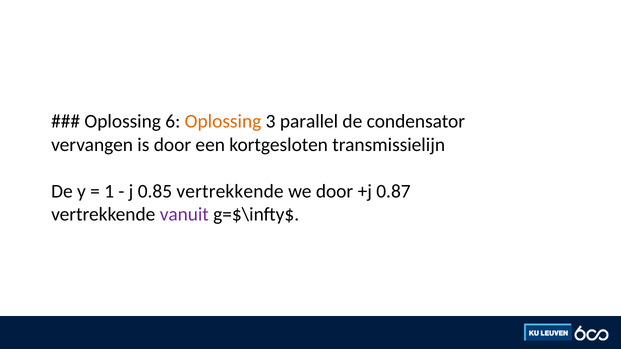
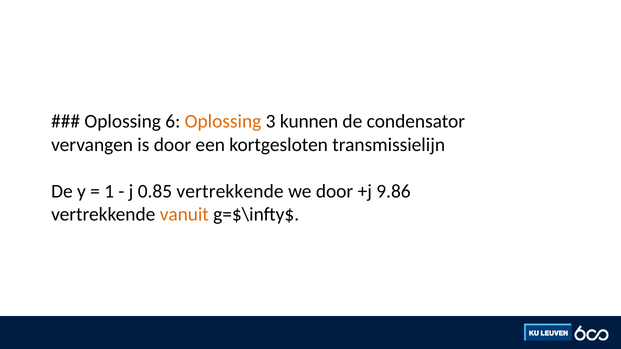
parallel: parallel -> kunnen
0.87: 0.87 -> 9.86
vanuit colour: purple -> orange
